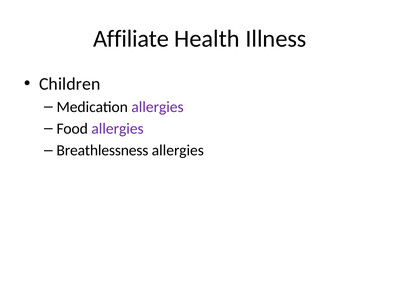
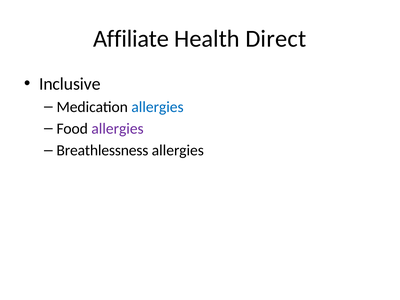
Illness: Illness -> Direct
Children: Children -> Inclusive
allergies at (158, 107) colour: purple -> blue
